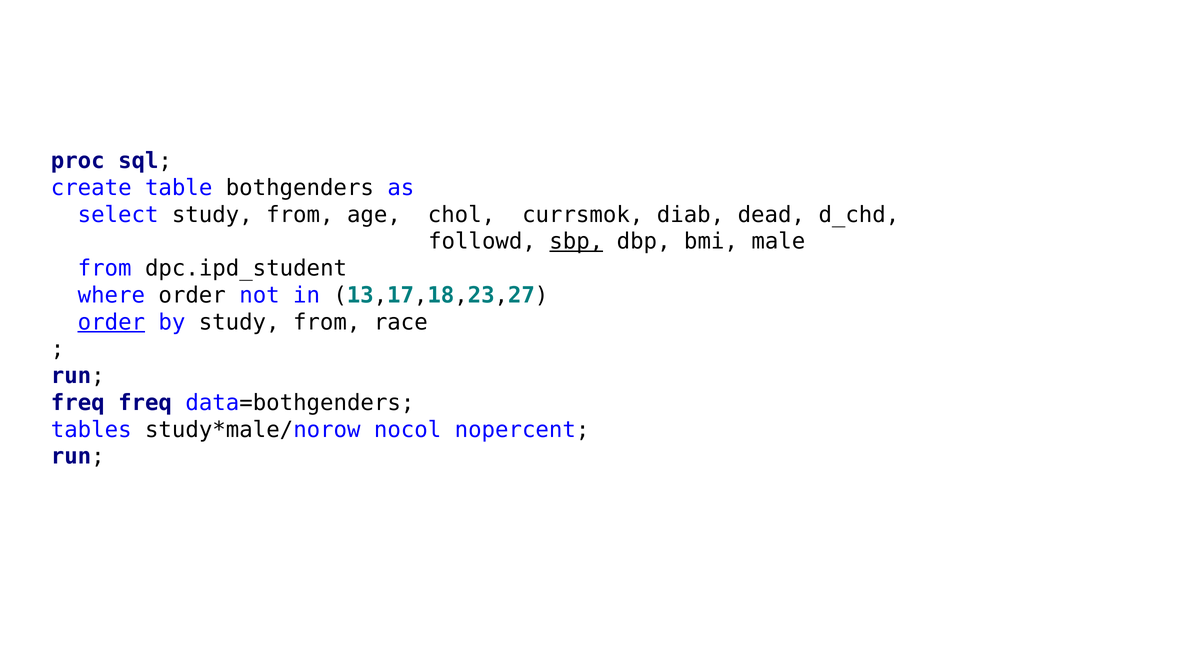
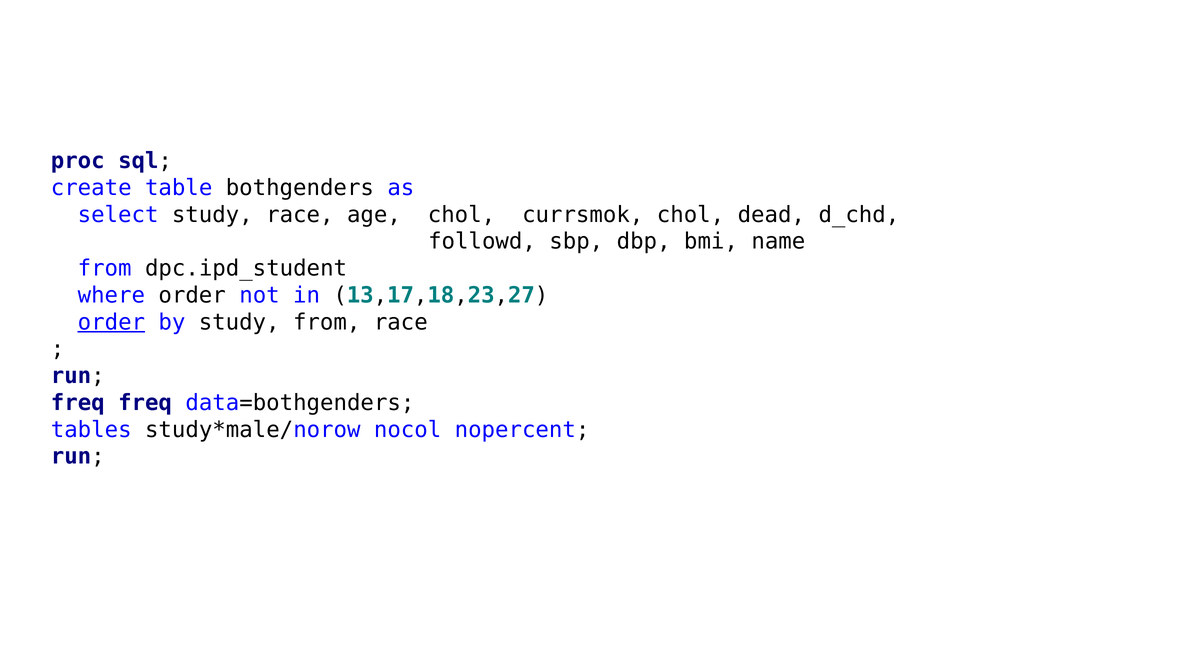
select study from: from -> race
currsmok diab: diab -> chol
sbp underline: present -> none
male: male -> name
